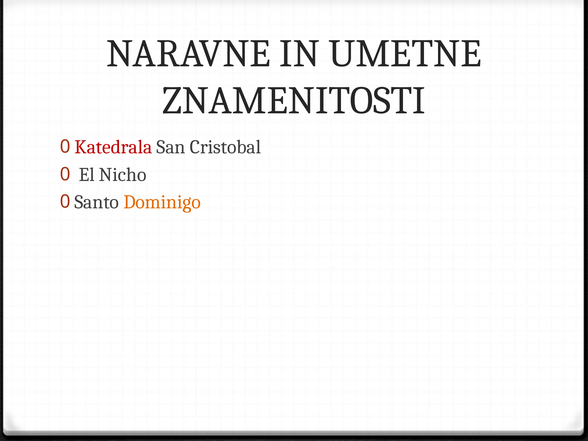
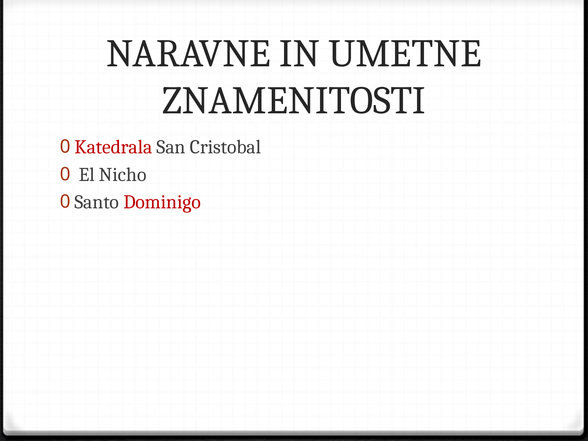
Dominigo colour: orange -> red
